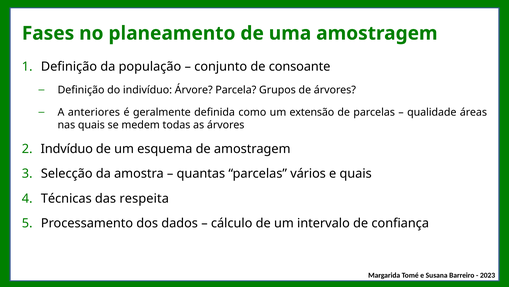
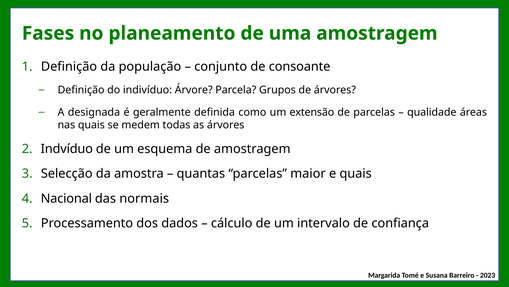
anteriores: anteriores -> designada
vários: vários -> maior
Técnicas: Técnicas -> Nacional
respeita: respeita -> normais
